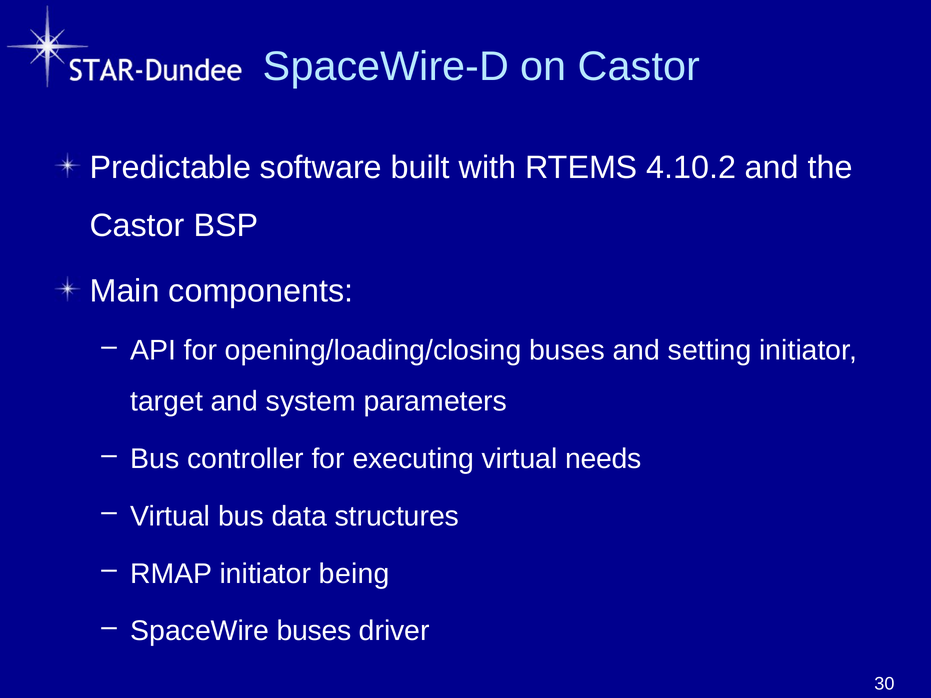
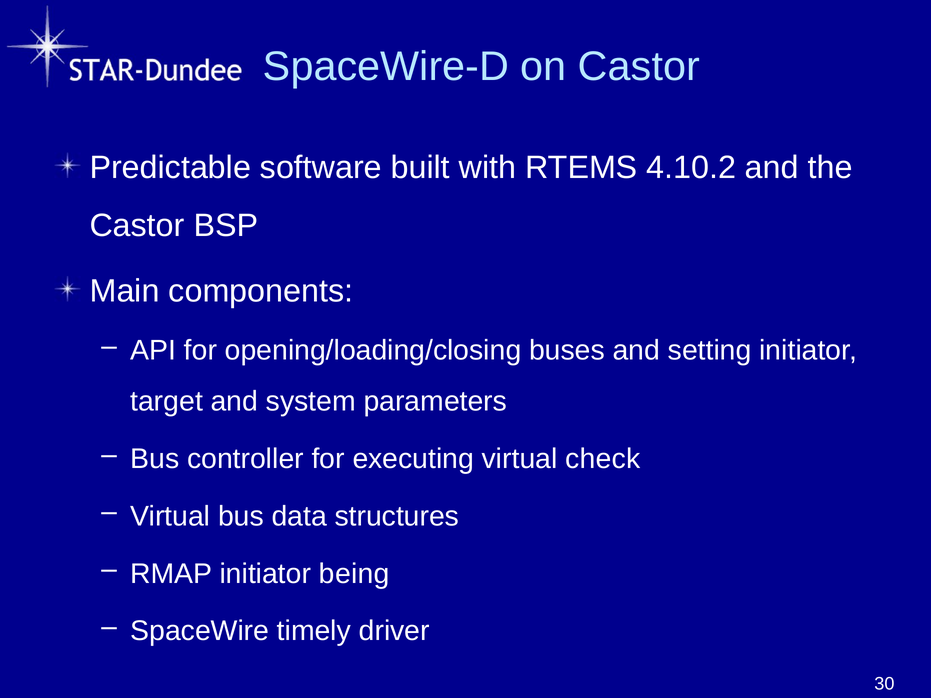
needs: needs -> check
SpaceWire buses: buses -> timely
